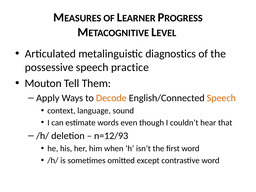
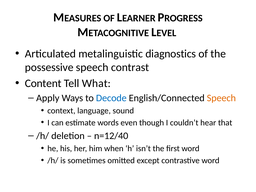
practice: practice -> contrast
Mouton: Mouton -> Content
Them: Them -> What
Decode colour: orange -> blue
n=12/93: n=12/93 -> n=12/40
